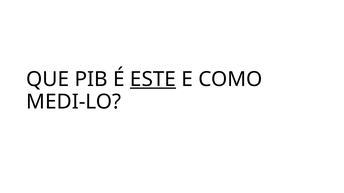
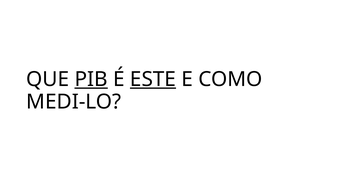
PIB underline: none -> present
